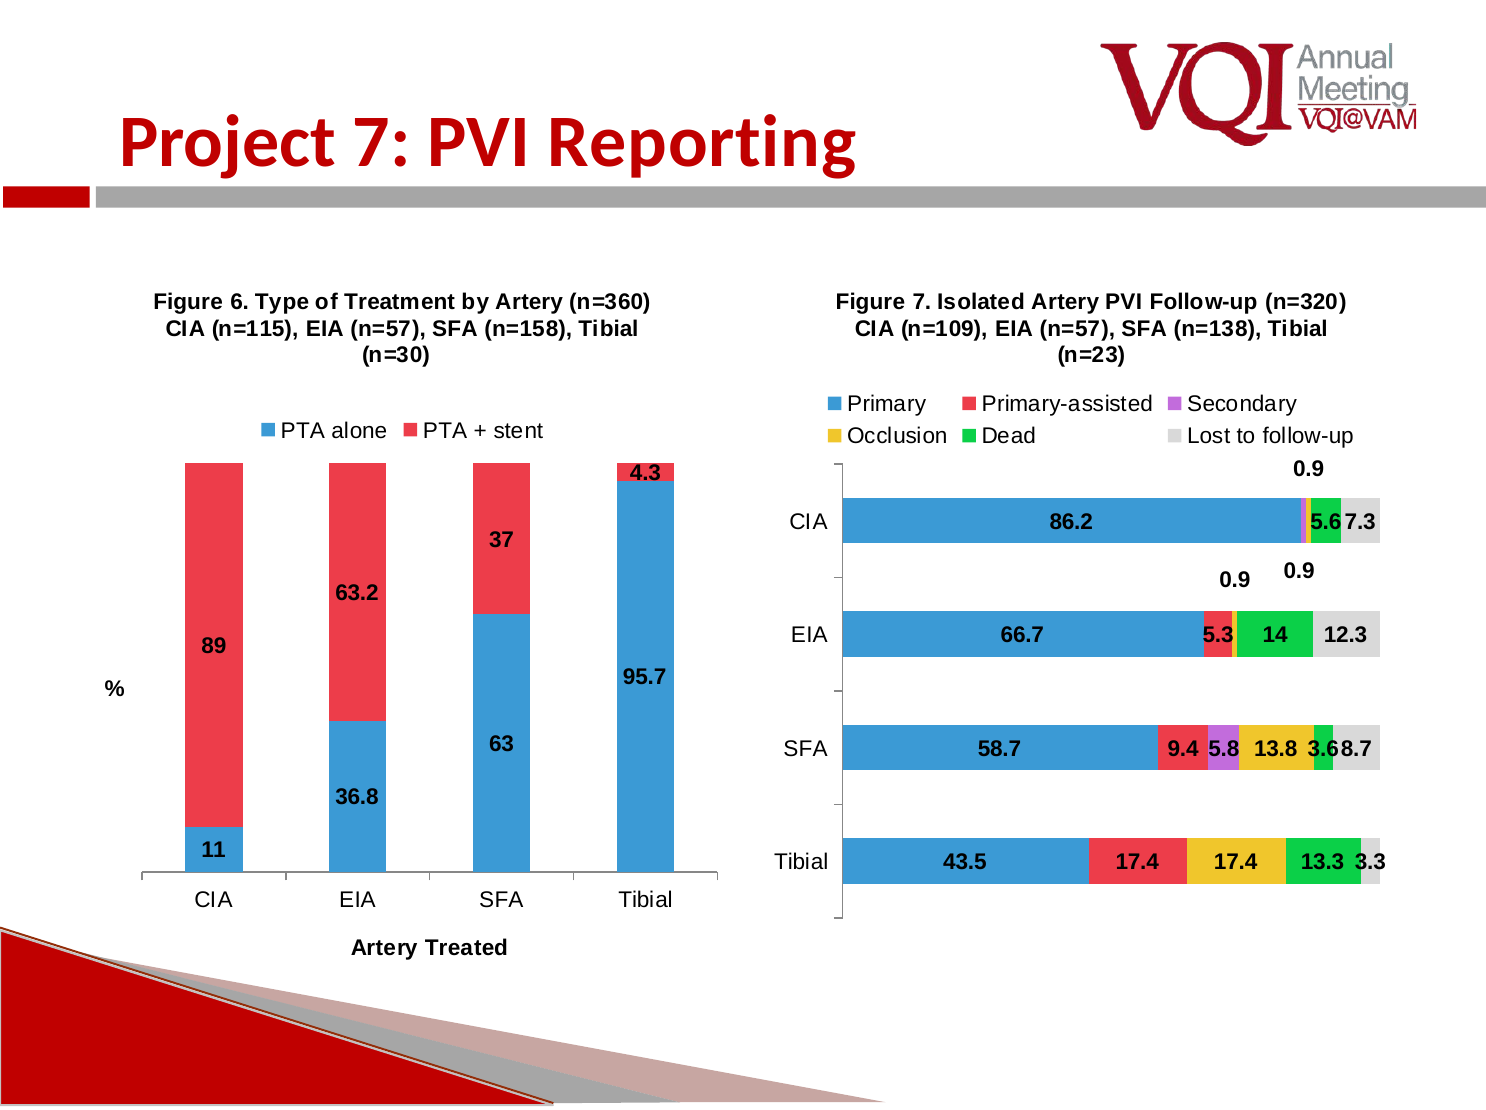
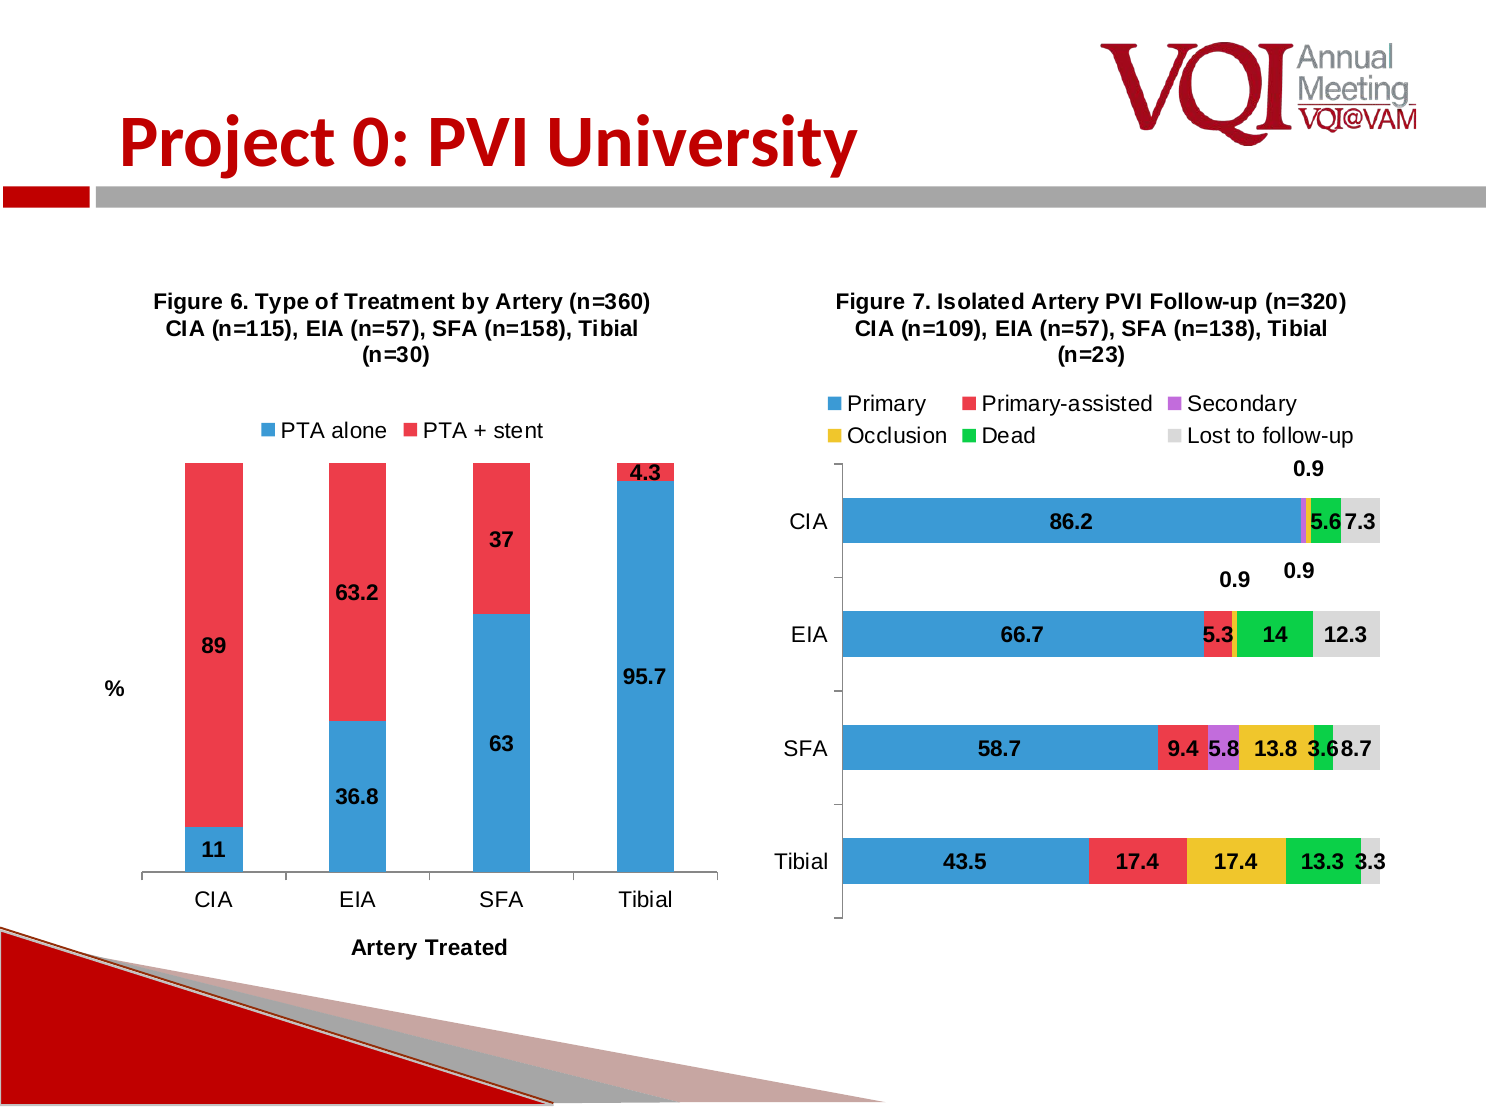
Project 7: 7 -> 0
Reporting: Reporting -> University
